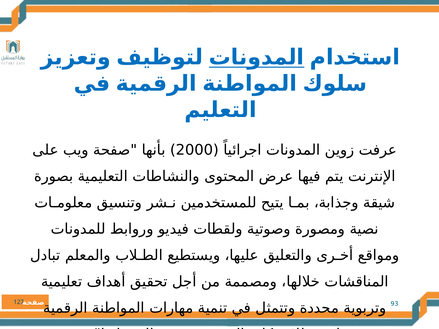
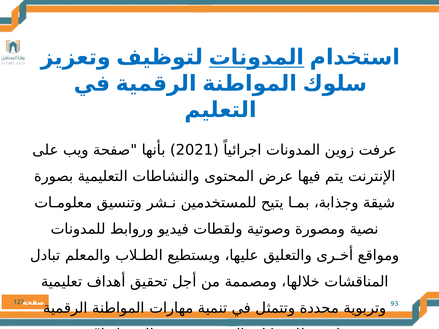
2000: 2000 -> 2021
